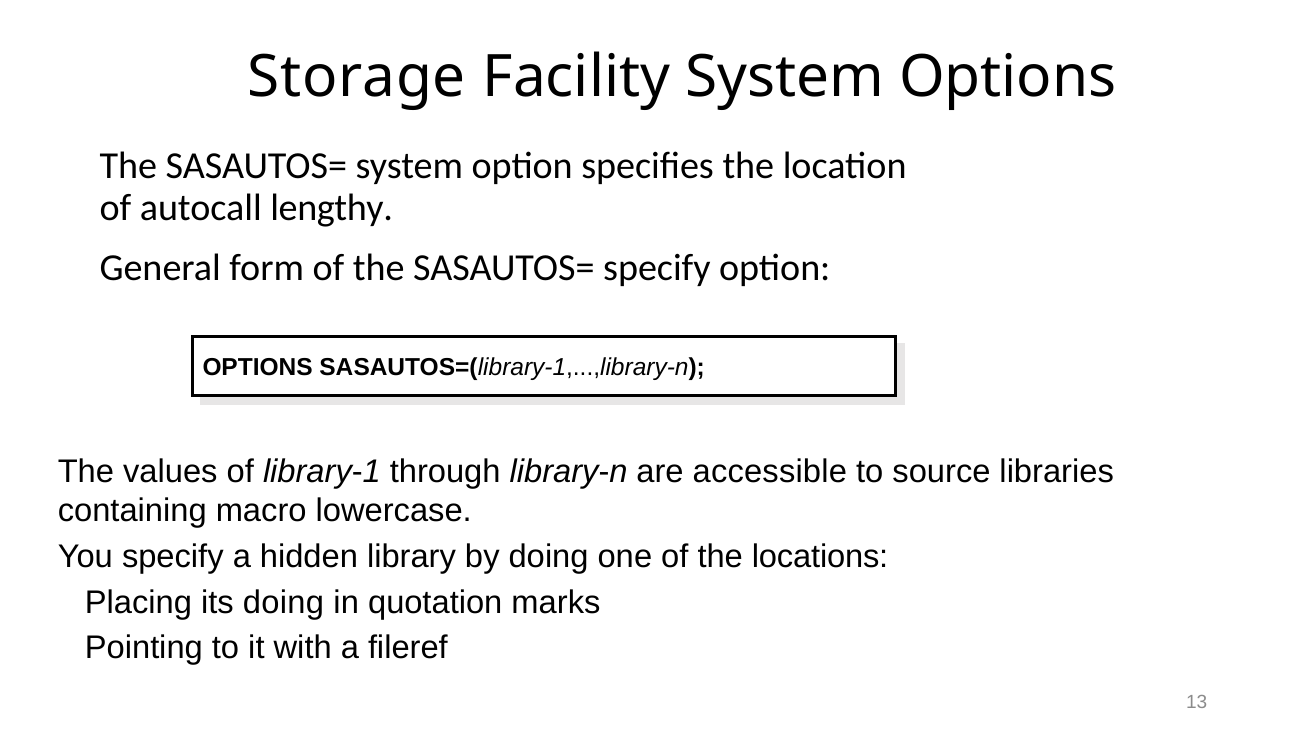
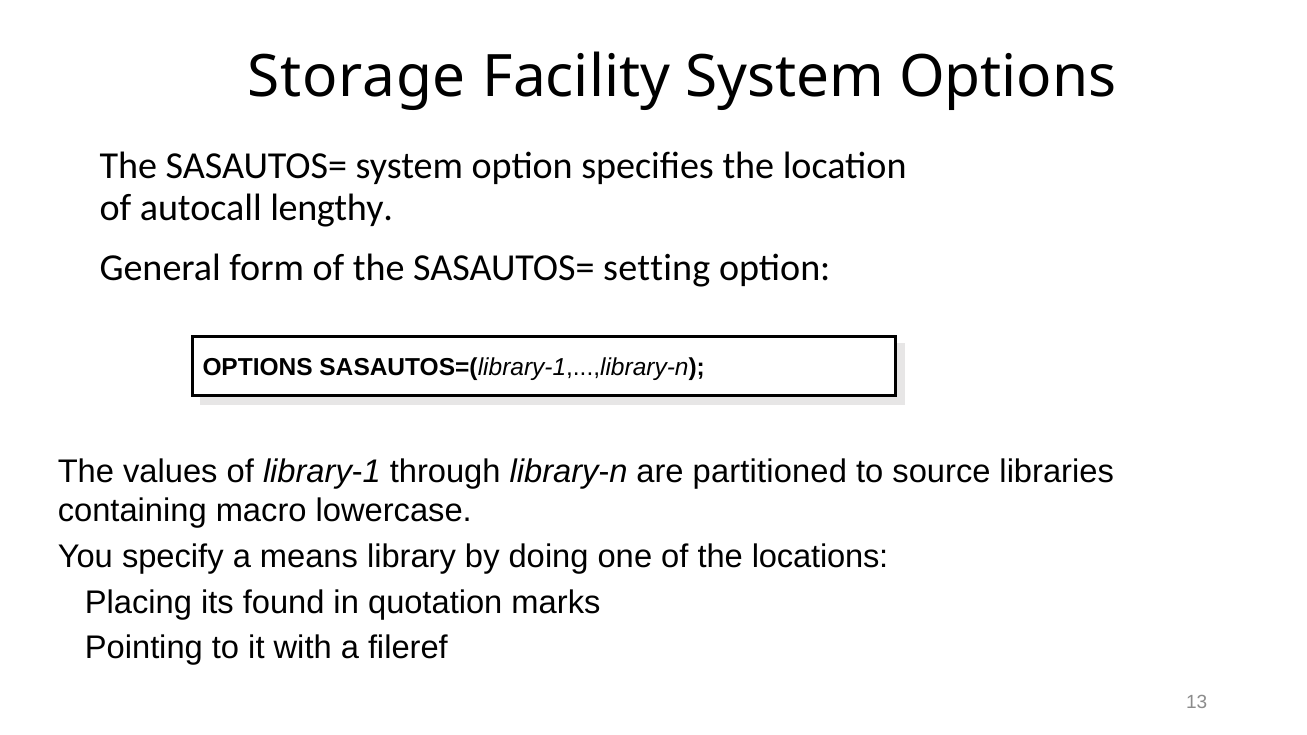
SASAUTOS= specify: specify -> setting
accessible: accessible -> partitioned
hidden: hidden -> means
its doing: doing -> found
